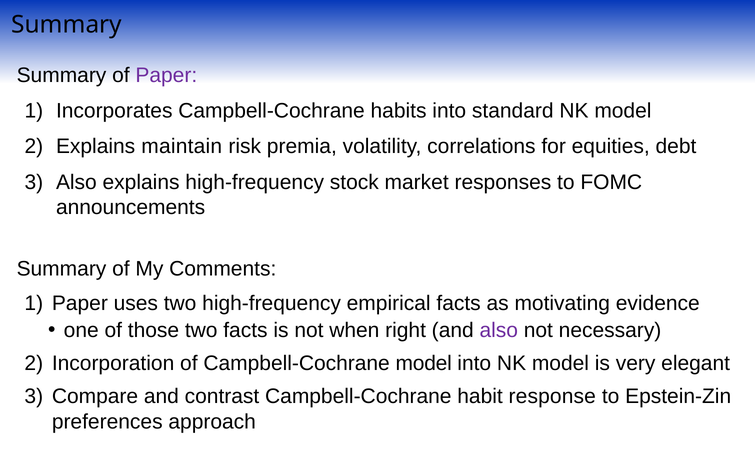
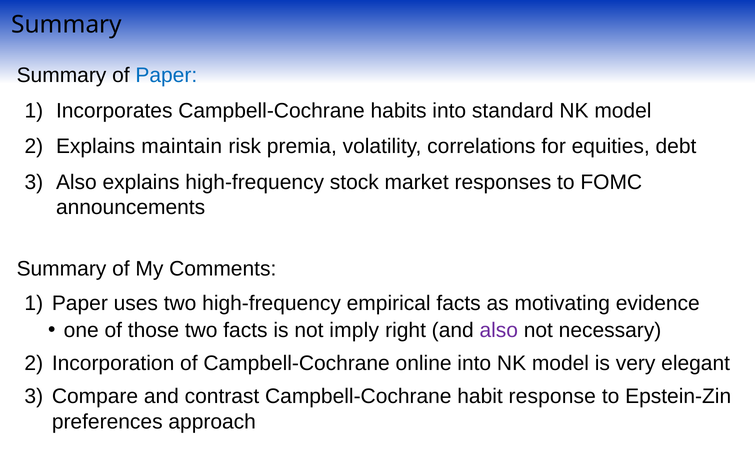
Paper at (166, 75) colour: purple -> blue
when: when -> imply
Campbell-Cochrane model: model -> online
